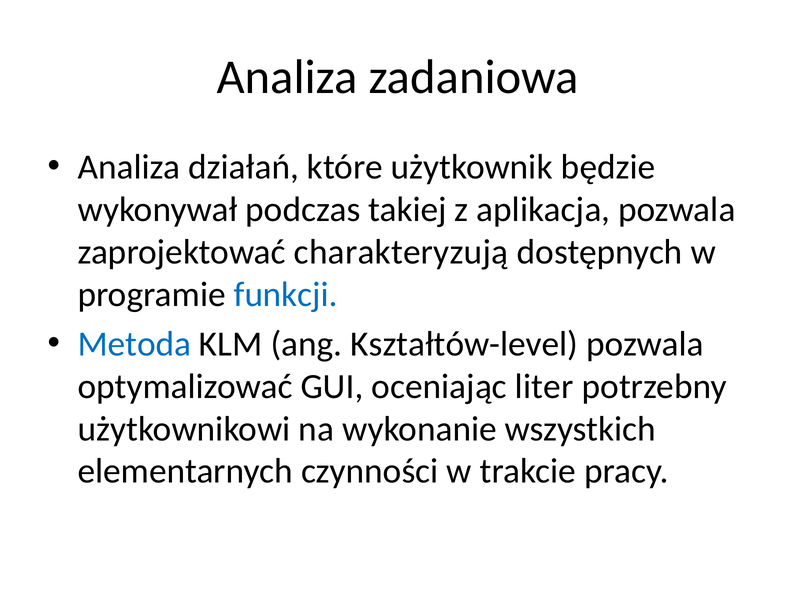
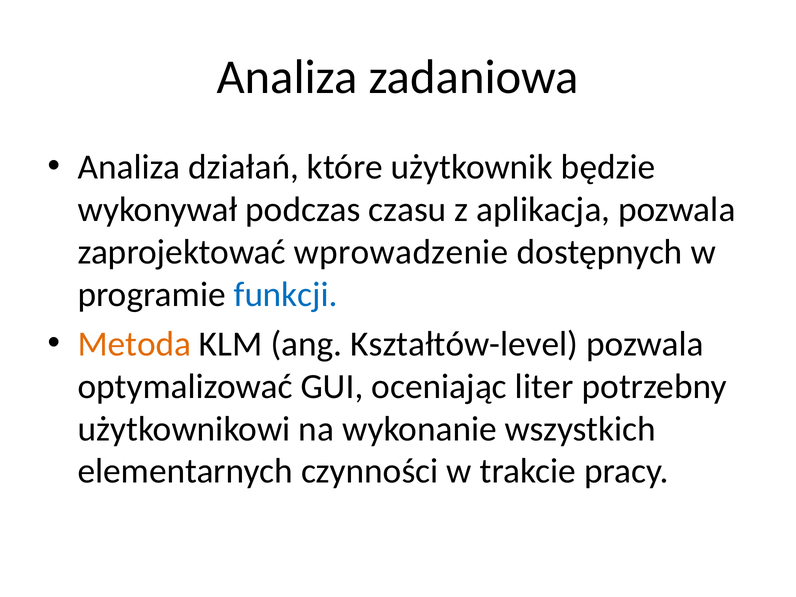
takiej: takiej -> czasu
charakteryzują: charakteryzują -> wprowadzenie
Metoda colour: blue -> orange
